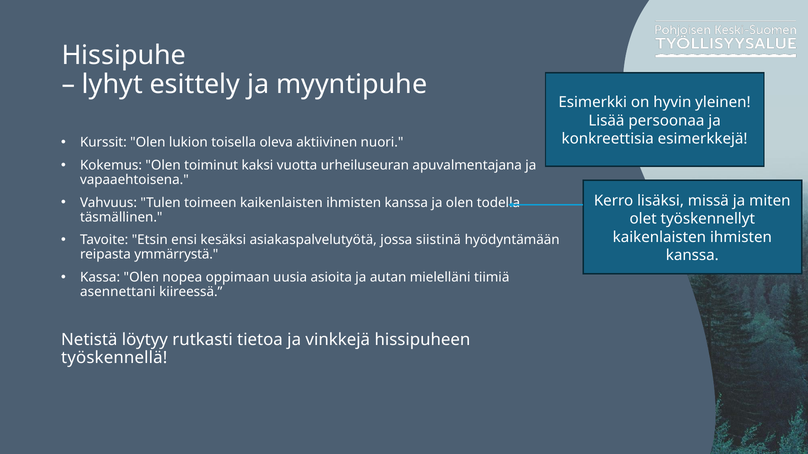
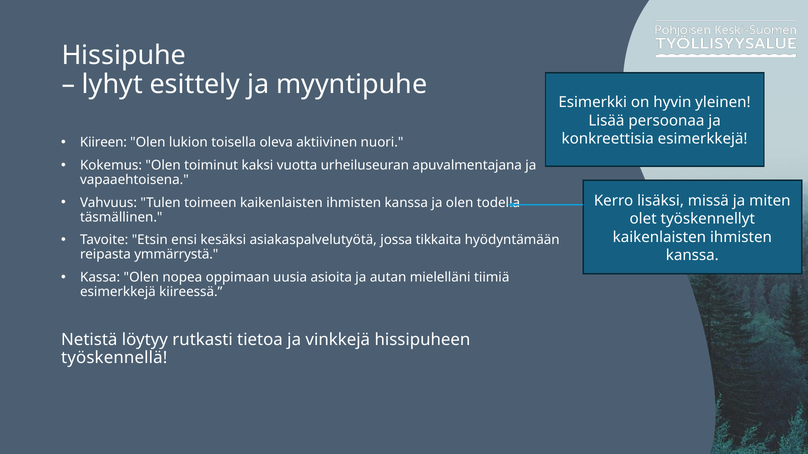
Kurssit: Kurssit -> Kiireen
siistinä: siistinä -> tikkaita
asennettani at (118, 292): asennettani -> esimerkkejä
